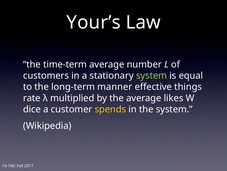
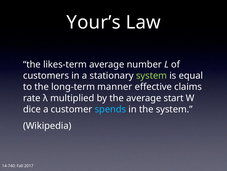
time-term: time-term -> likes-term
things: things -> claims
likes: likes -> start
spends colour: yellow -> light blue
